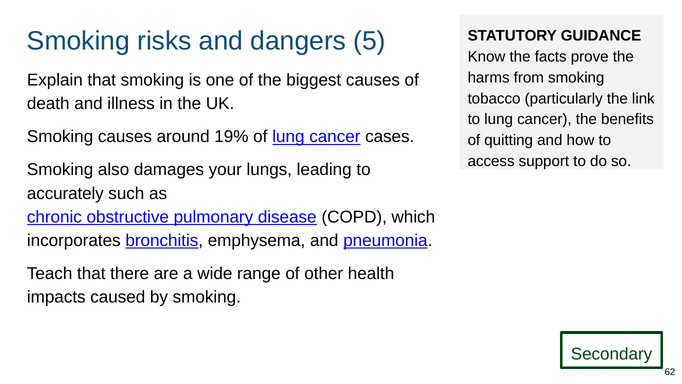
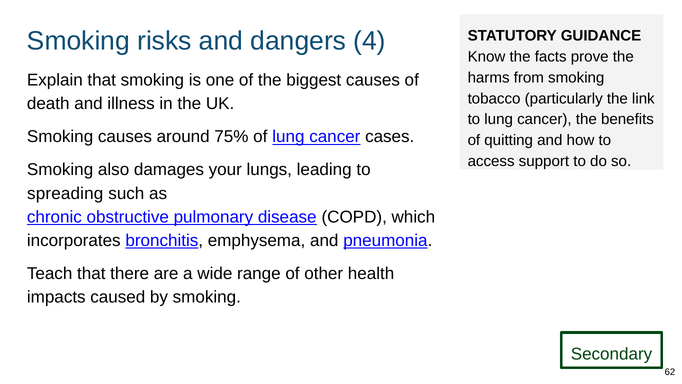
5: 5 -> 4
19%: 19% -> 75%
accurately: accurately -> spreading
